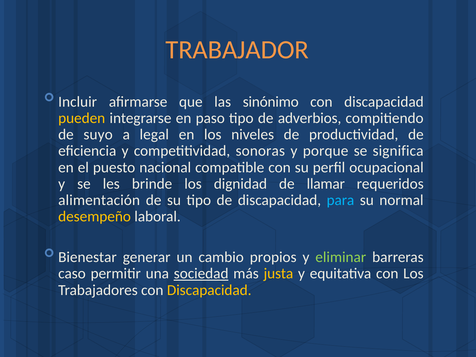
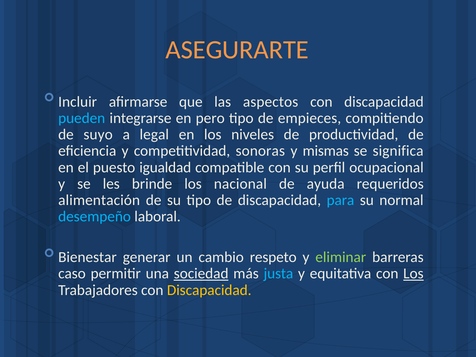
TRABAJADOR: TRABAJADOR -> ASEGURARTE
sinónimo: sinónimo -> aspectos
pueden colour: yellow -> light blue
paso: paso -> pero
adverbios: adverbios -> empieces
porque: porque -> mismas
nacional: nacional -> igualdad
dignidad: dignidad -> nacional
llamar: llamar -> ayuda
desempeño colour: yellow -> light blue
propios: propios -> respeto
justa colour: yellow -> light blue
Los at (413, 274) underline: none -> present
